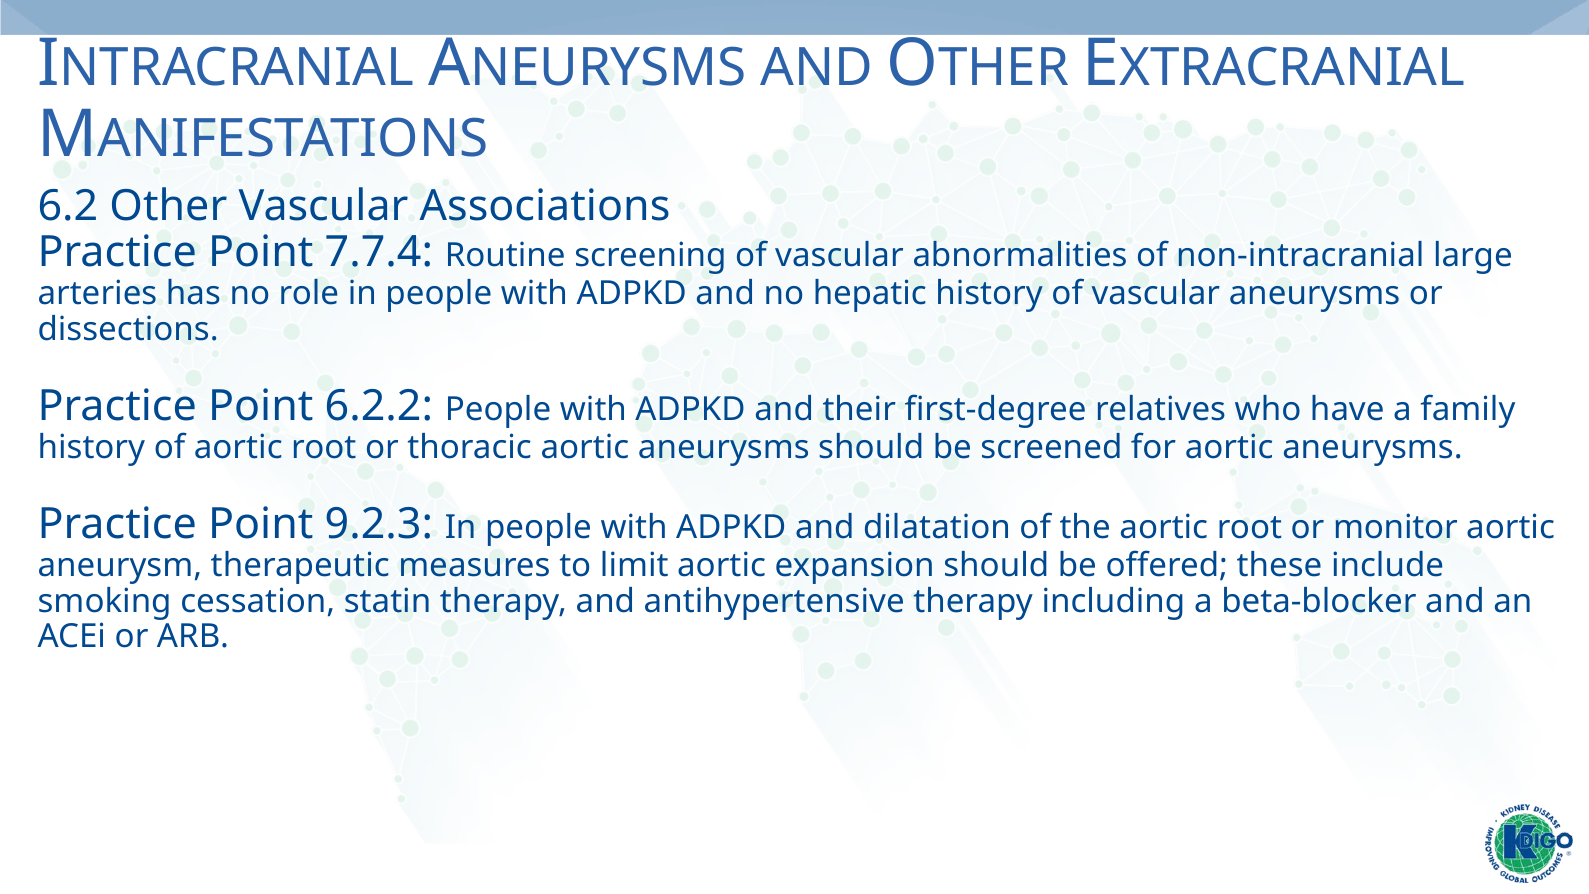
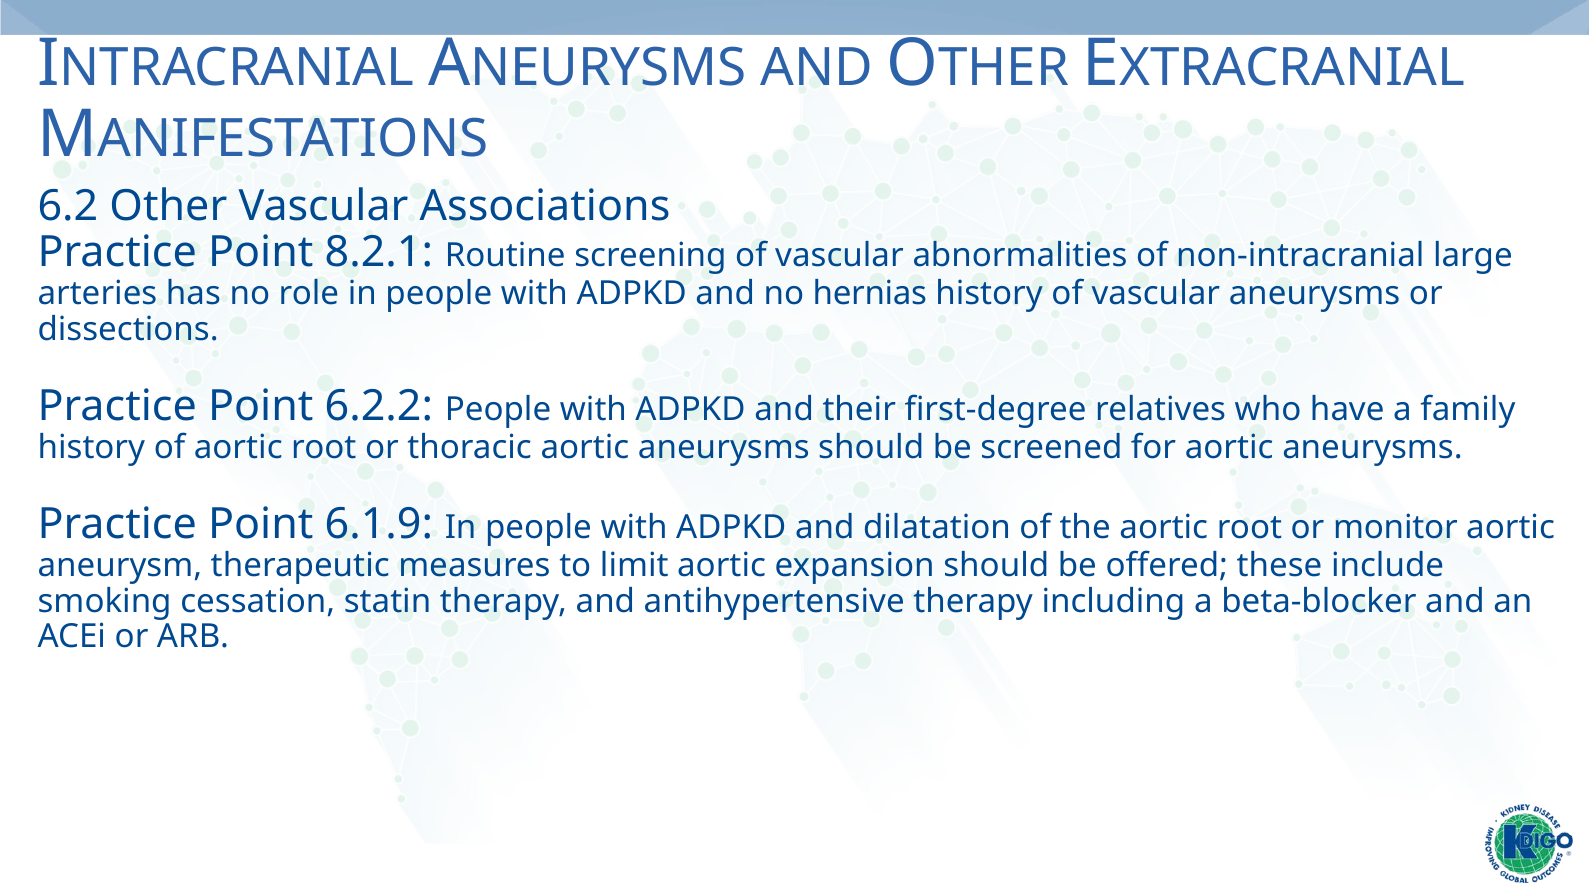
7.7.4: 7.7.4 -> 8.2.1
hepatic: hepatic -> hernias
9.2.3: 9.2.3 -> 6.1.9
